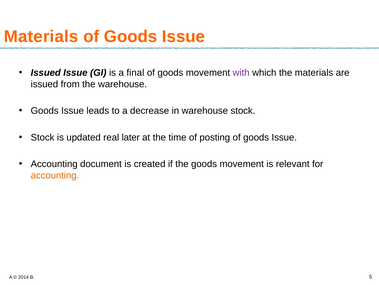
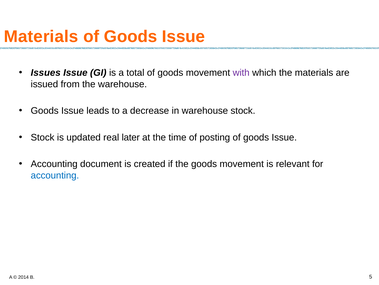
Issued at (46, 73): Issued -> Issues
final: final -> total
accounting at (55, 175) colour: orange -> blue
